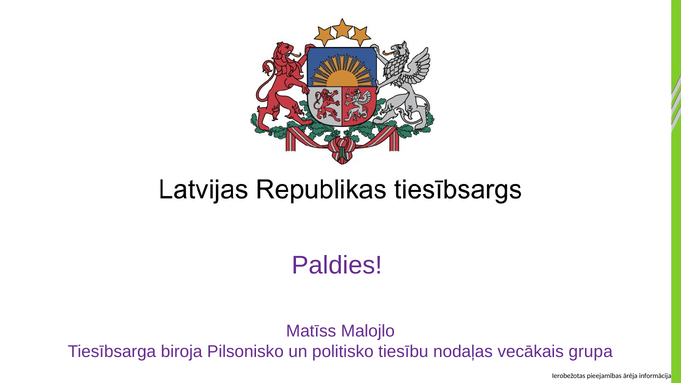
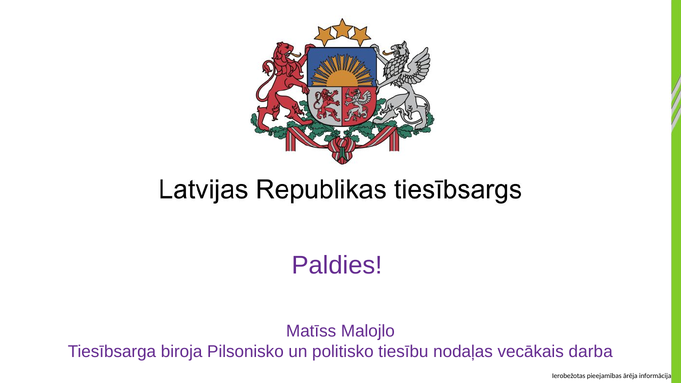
grupa: grupa -> darba
